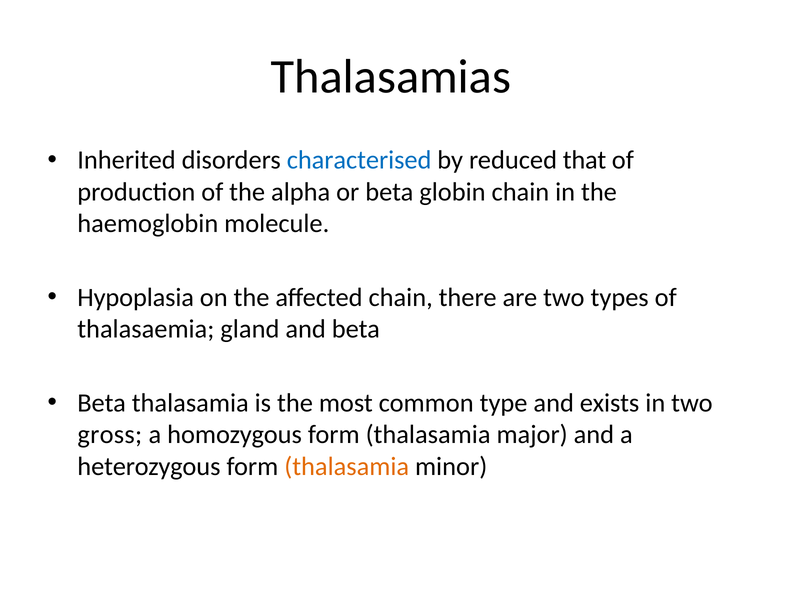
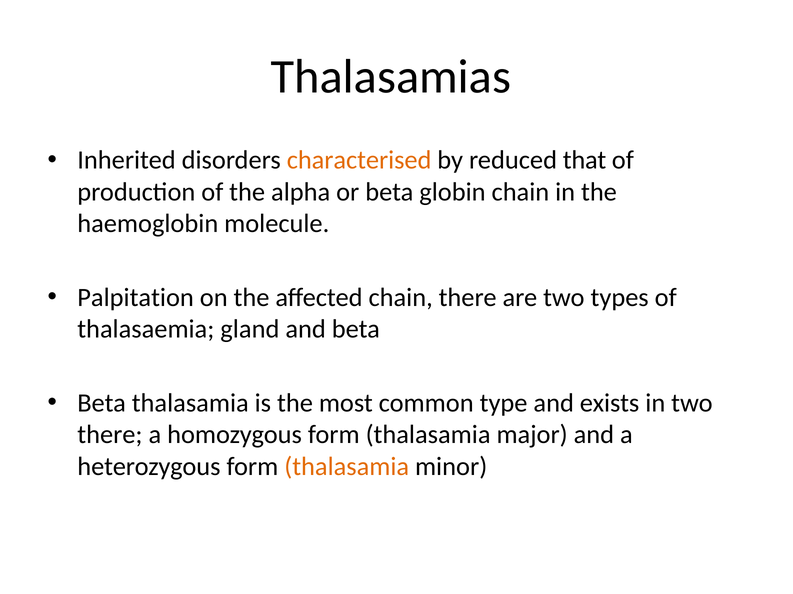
characterised colour: blue -> orange
Hypoplasia: Hypoplasia -> Palpitation
gross at (110, 435): gross -> there
